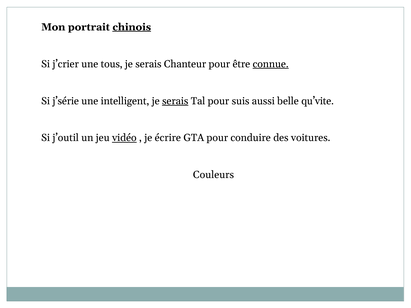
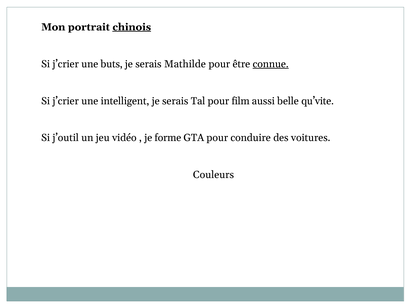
tous: tous -> buts
Chanteur: Chanteur -> Mathilde
j’série at (66, 101): j’série -> j’crier
serais at (175, 101) underline: present -> none
suis: suis -> film
vidéo underline: present -> none
écrire: écrire -> forme
